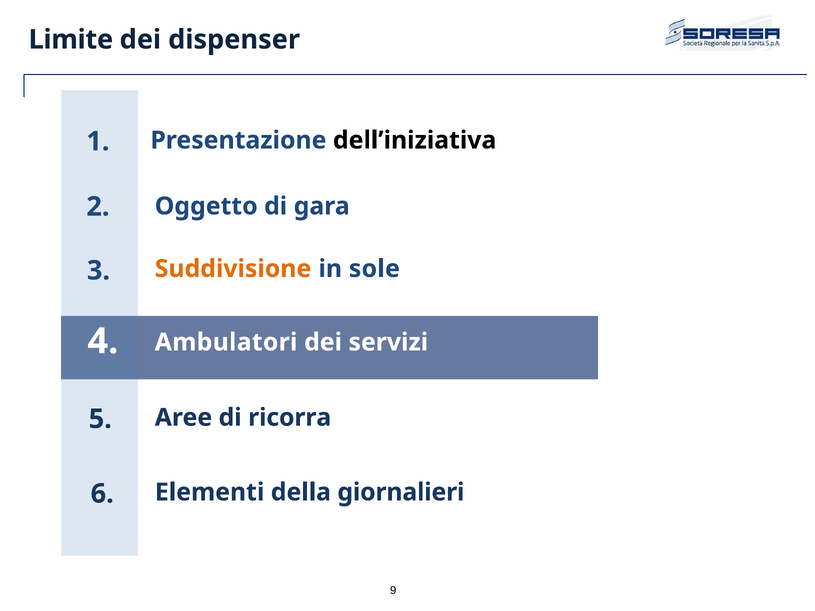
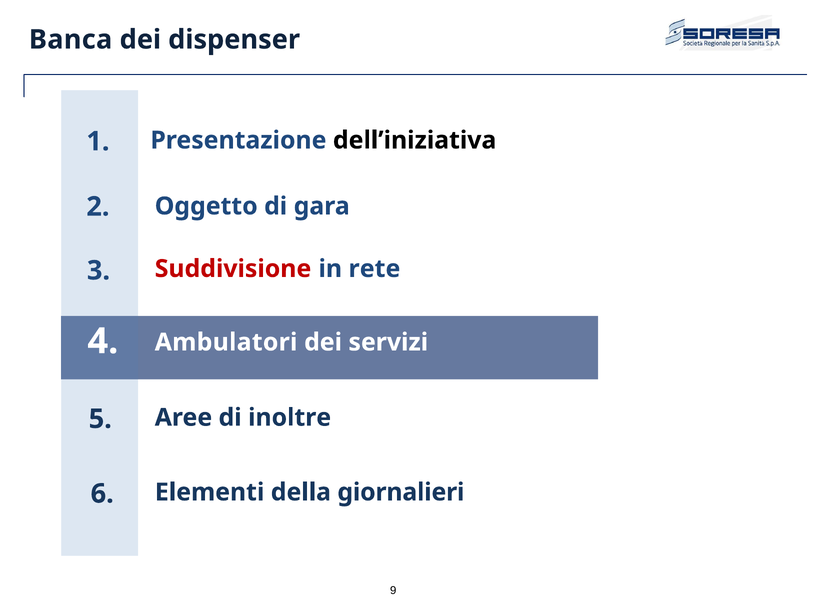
Limite: Limite -> Banca
Suddivisione colour: orange -> red
sole: sole -> rete
ricorra: ricorra -> inoltre
